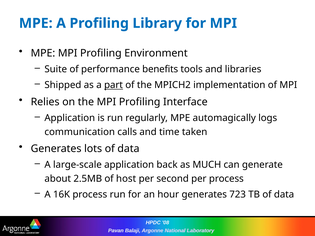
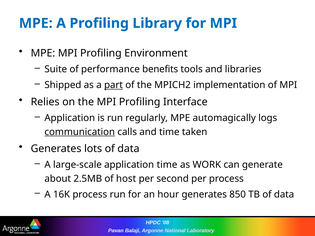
communication underline: none -> present
application back: back -> time
MUCH: MUCH -> WORK
723: 723 -> 850
